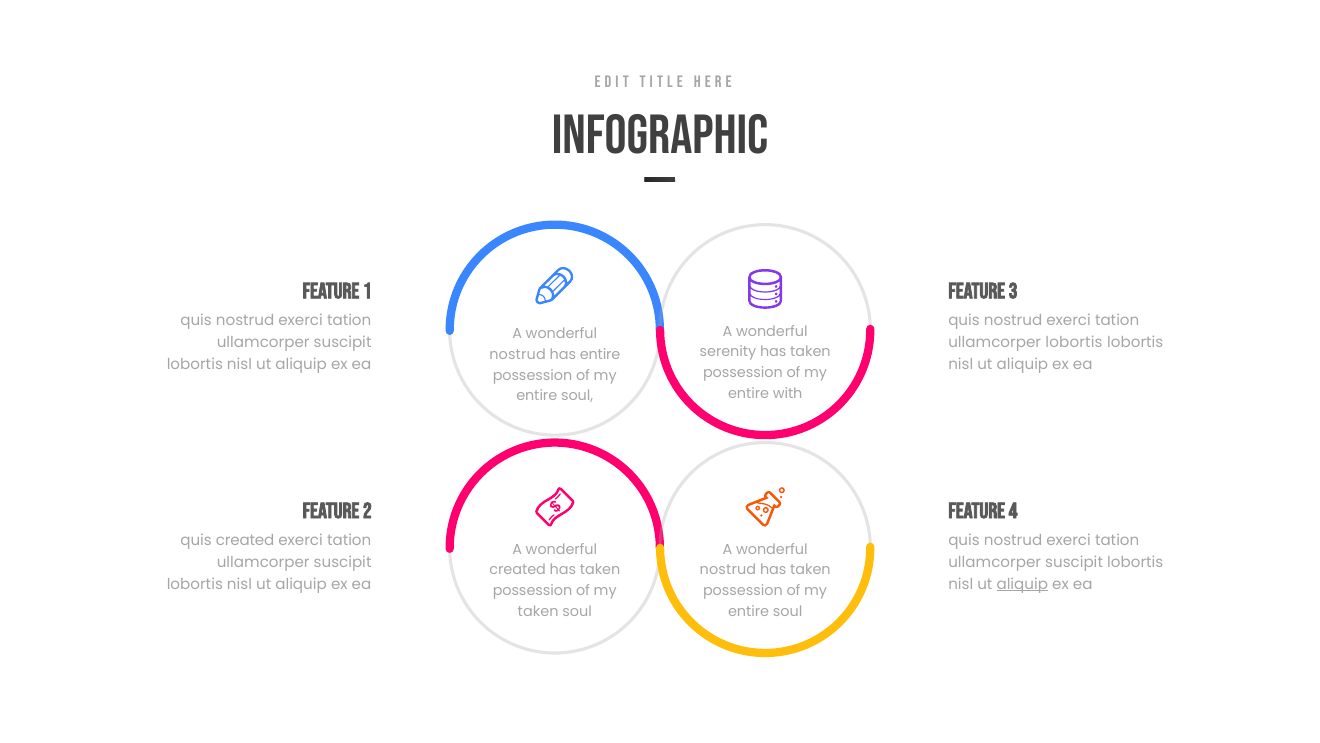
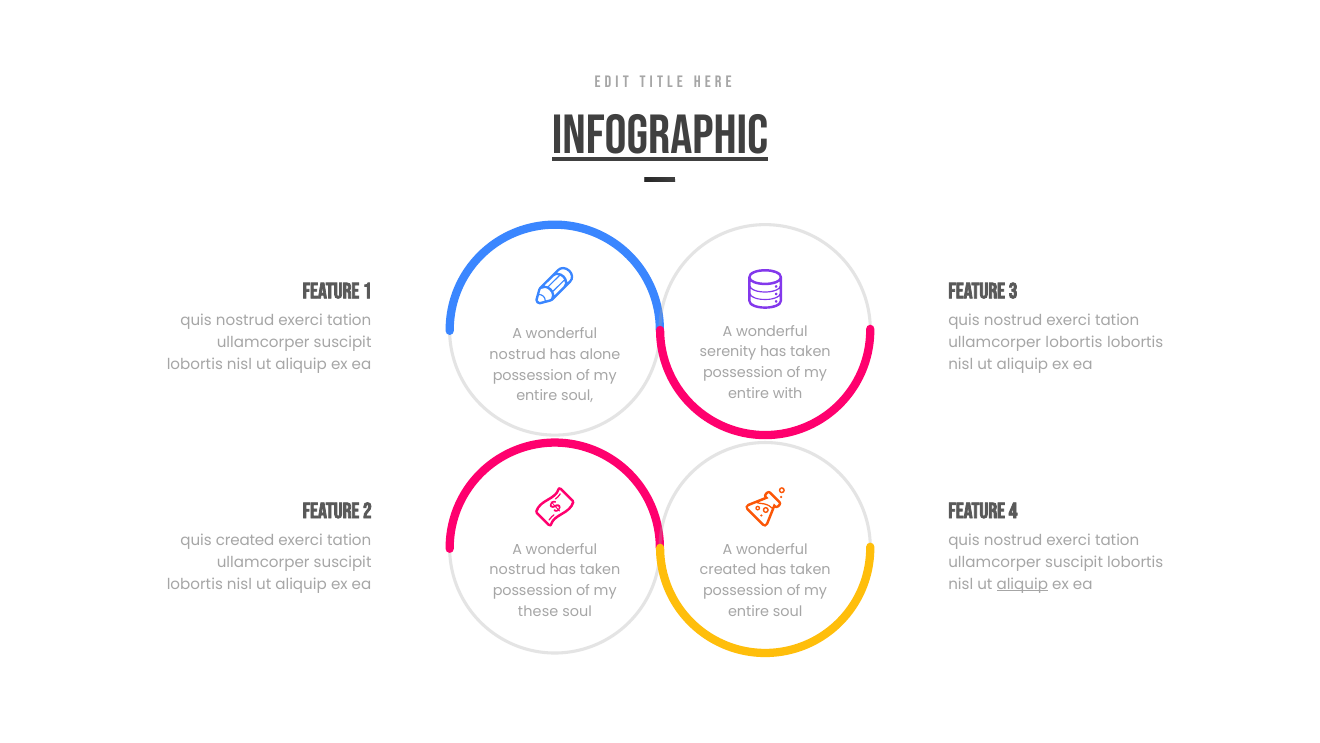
Infographic underline: none -> present
has entire: entire -> alone
created at (518, 570): created -> nostrud
nostrud at (728, 570): nostrud -> created
taken at (538, 611): taken -> these
